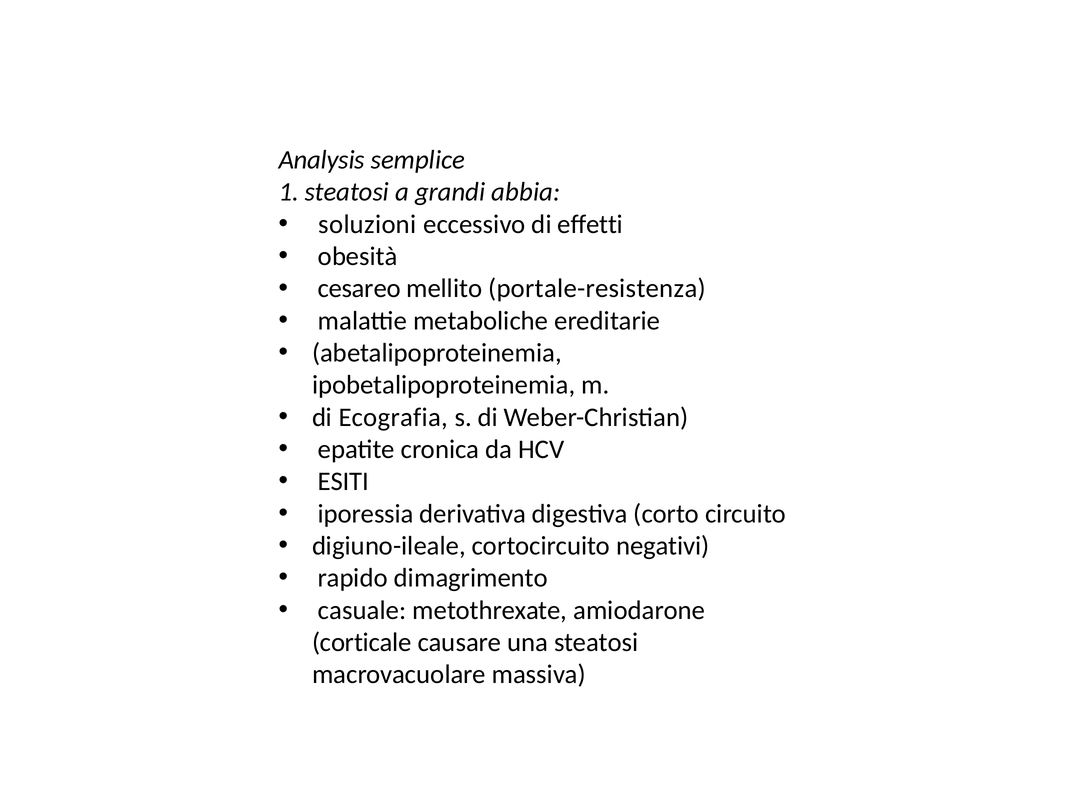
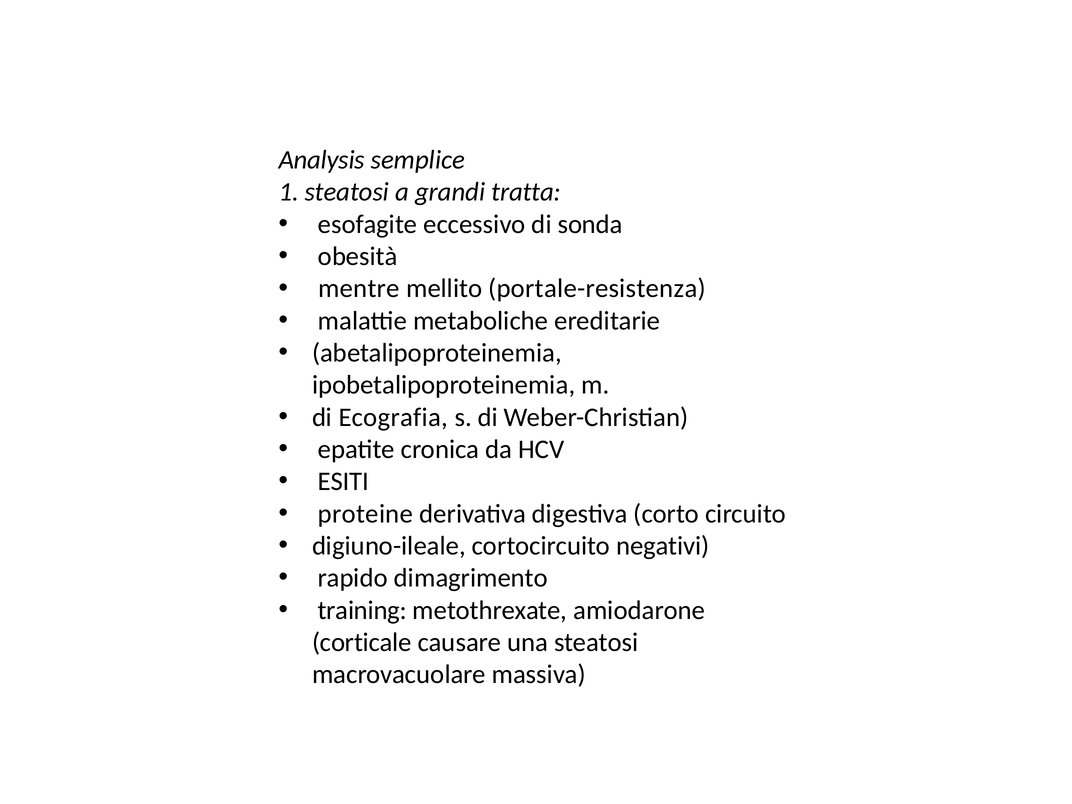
abbia: abbia -> tratta
soluzioni: soluzioni -> esofagite
effetti: effetti -> sonda
cesareo: cesareo -> mentre
iporessia: iporessia -> proteine
casuale: casuale -> training
